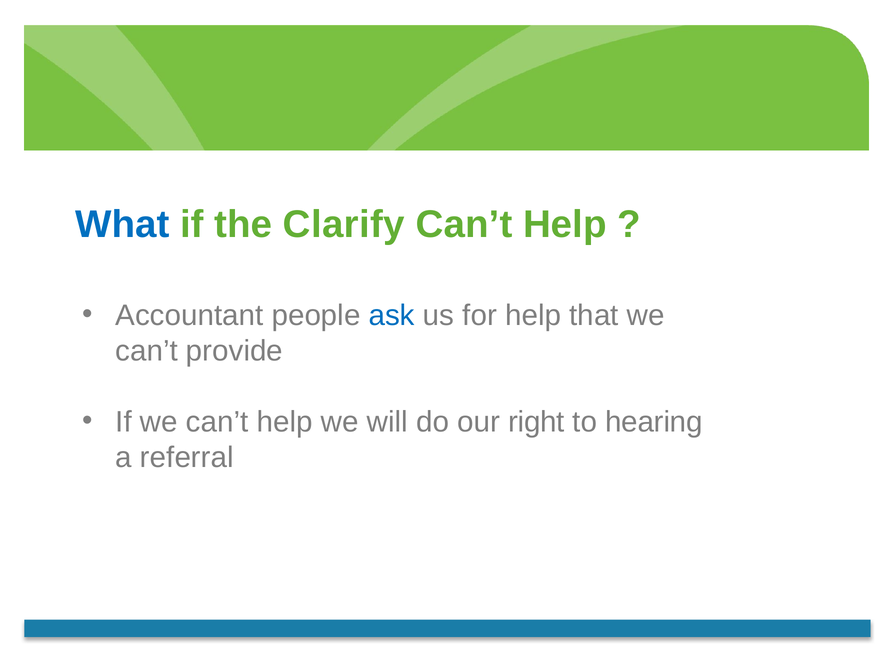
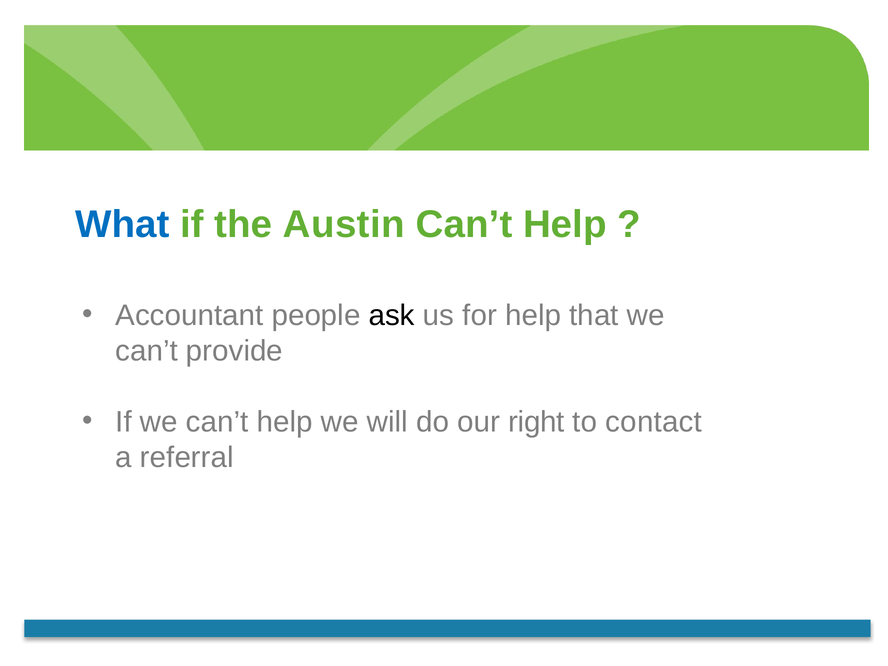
Clarify: Clarify -> Austin
ask colour: blue -> black
hearing: hearing -> contact
